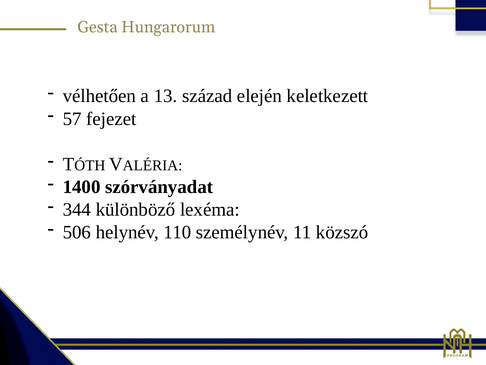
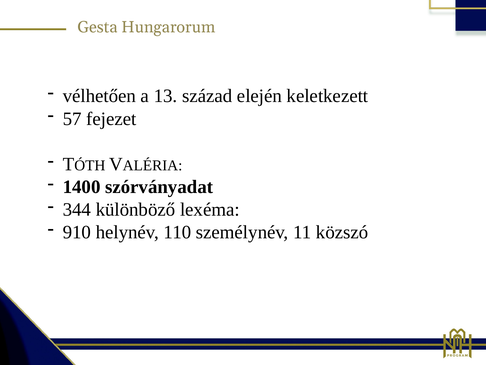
506: 506 -> 910
